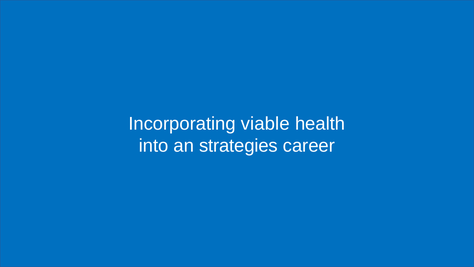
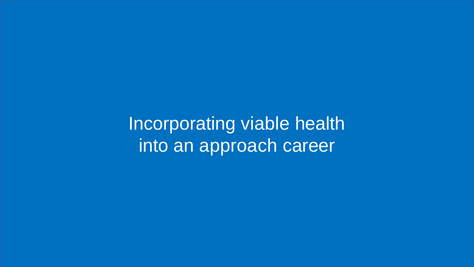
strategies: strategies -> approach
